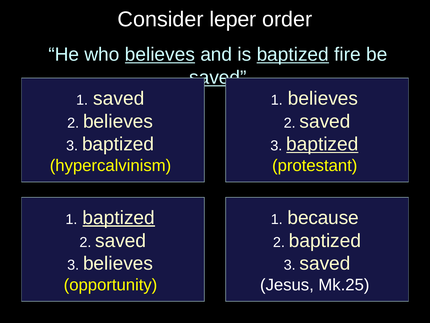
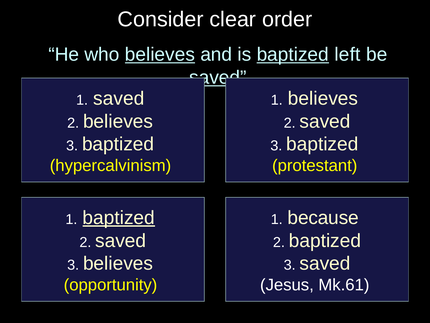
leper: leper -> clear
fire: fire -> left
baptized at (322, 144) underline: present -> none
Mk.25: Mk.25 -> Mk.61
